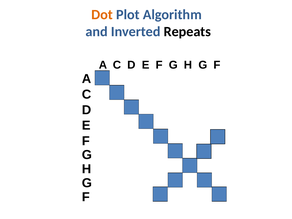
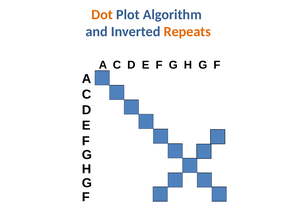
Repeats colour: black -> orange
